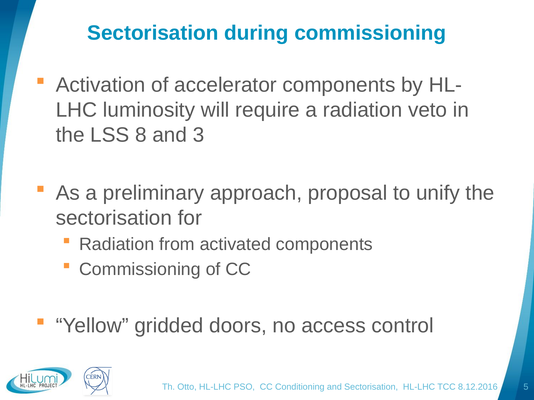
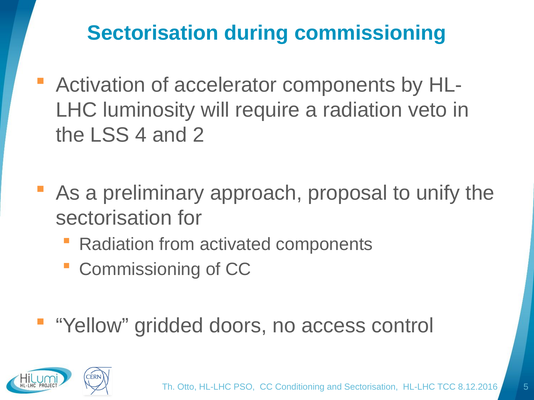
8: 8 -> 4
3: 3 -> 2
